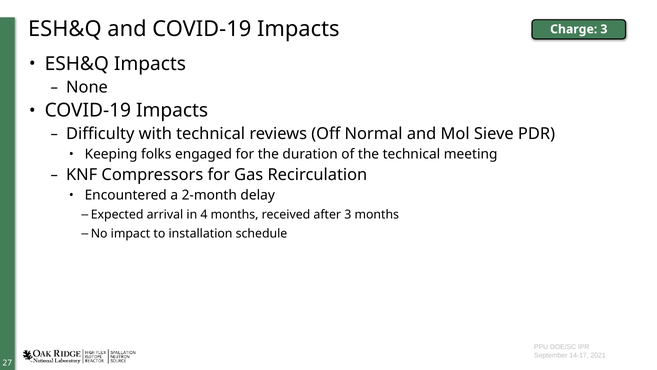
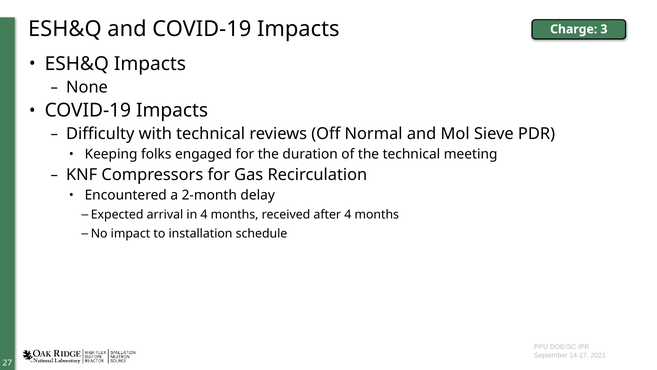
after 3: 3 -> 4
